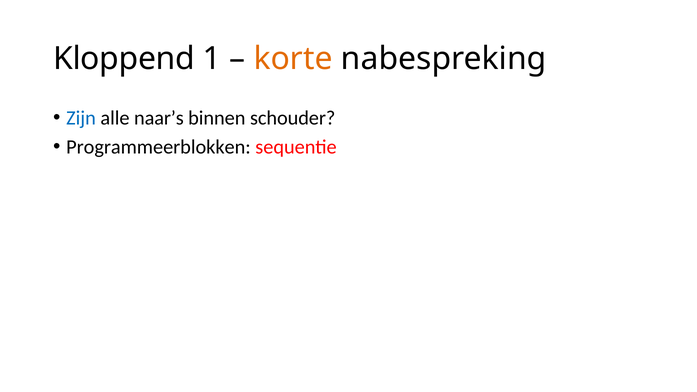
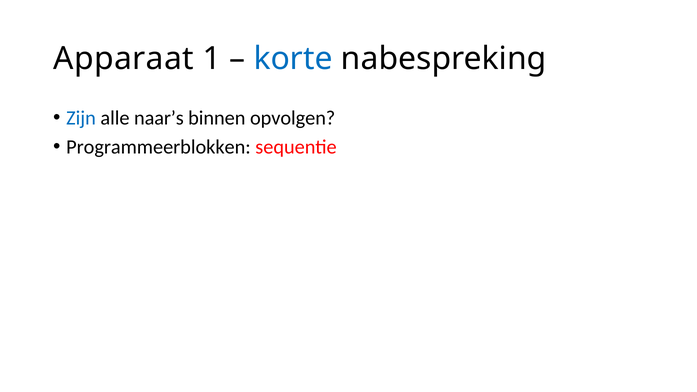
Kloppend: Kloppend -> Apparaat
korte colour: orange -> blue
schouder: schouder -> opvolgen
